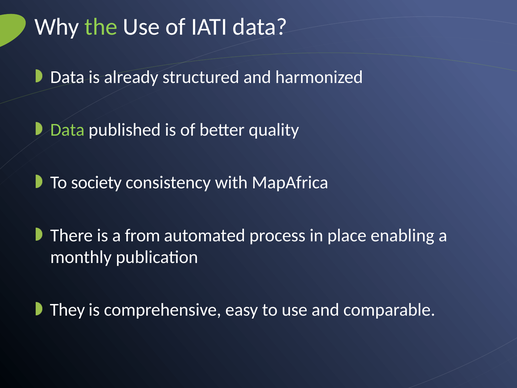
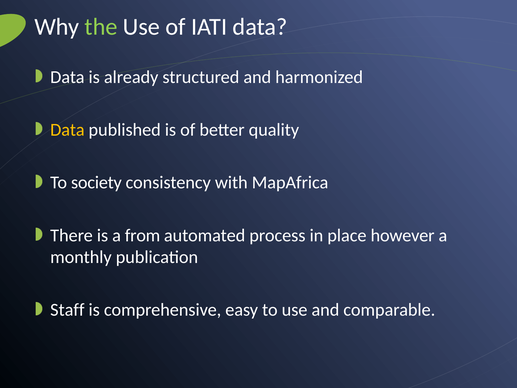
Data at (67, 130) colour: light green -> yellow
enabling: enabling -> however
They: They -> Staff
